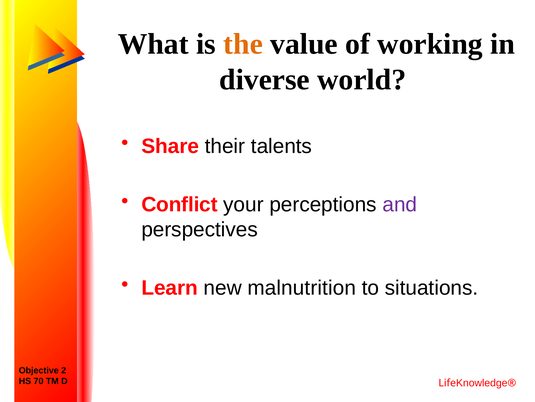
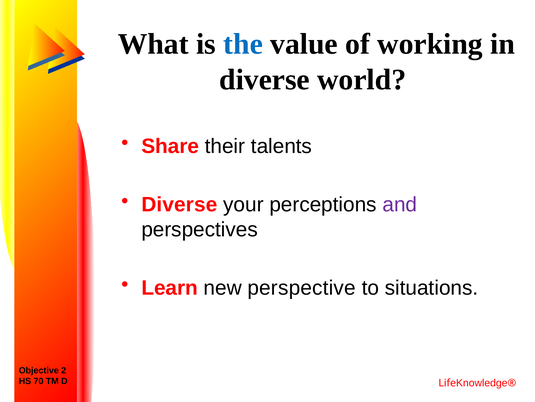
the colour: orange -> blue
Conflict at (180, 204): Conflict -> Diverse
malnutrition: malnutrition -> perspective
